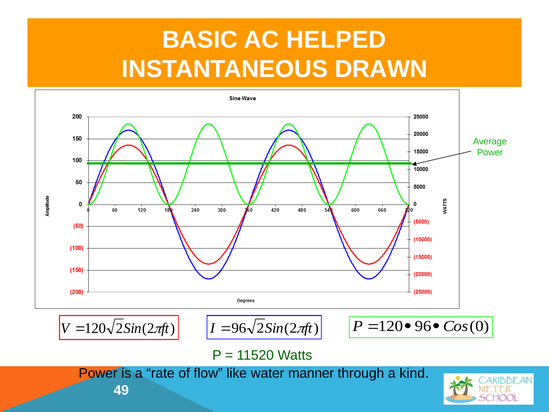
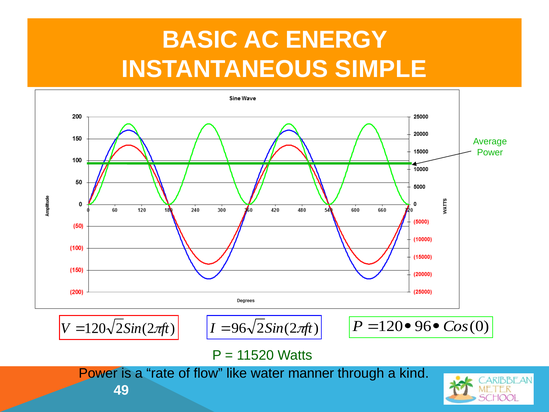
HELPED: HELPED -> ENERGY
DRAWN: DRAWN -> SIMPLE
